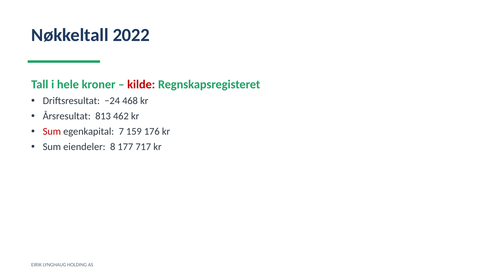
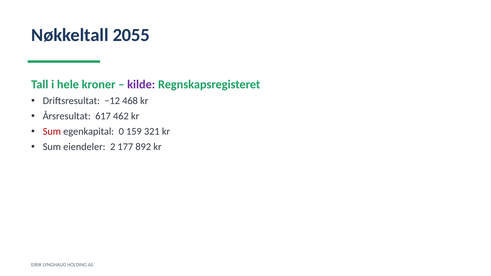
2022: 2022 -> 2055
kilde colour: red -> purple
−24: −24 -> −12
813: 813 -> 617
7: 7 -> 0
176: 176 -> 321
8: 8 -> 2
717: 717 -> 892
